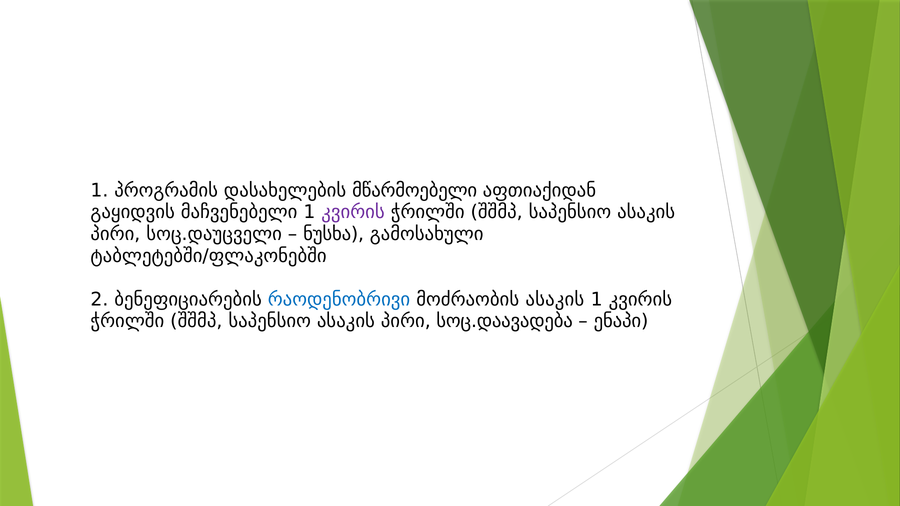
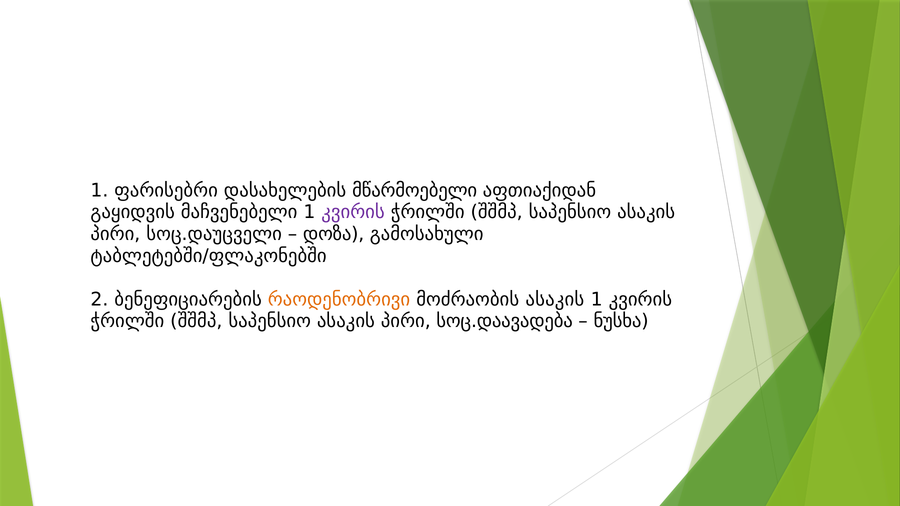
პროგრამის: პროგრამის -> ფარისებრი
ნუსხა: ნუსხა -> დოზა
რაოდენობრივი colour: blue -> orange
ენაპი: ენაპი -> ნუსხა
